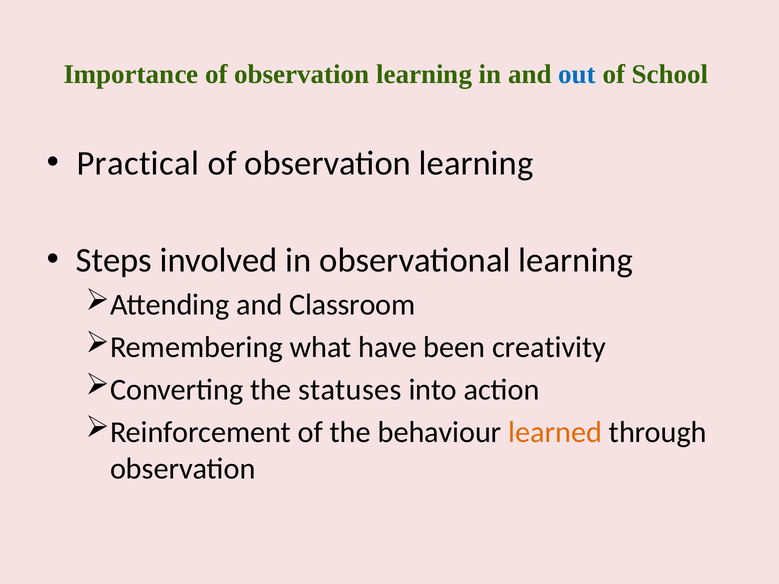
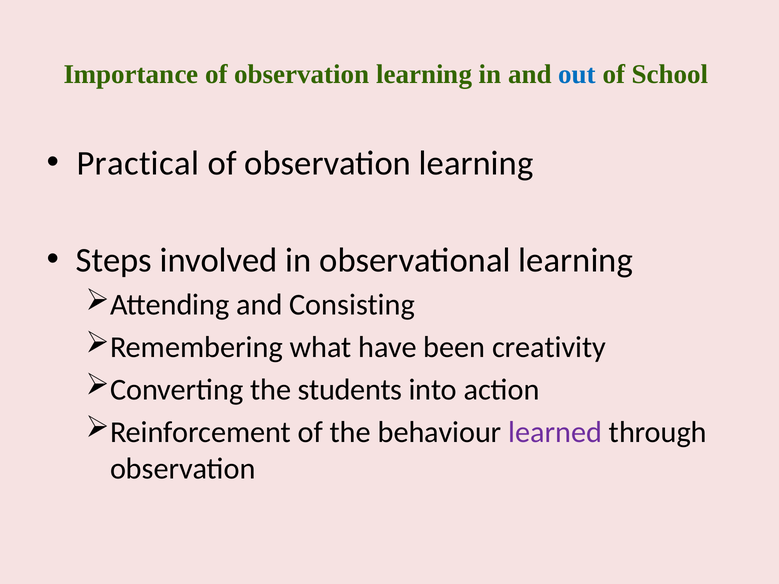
Classroom: Classroom -> Consisting
statuses: statuses -> students
learned colour: orange -> purple
